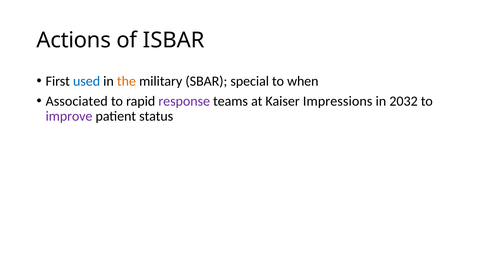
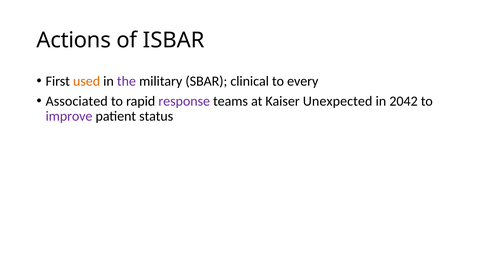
used colour: blue -> orange
the colour: orange -> purple
special: special -> clinical
when: when -> every
Impressions: Impressions -> Unexpected
2032: 2032 -> 2042
